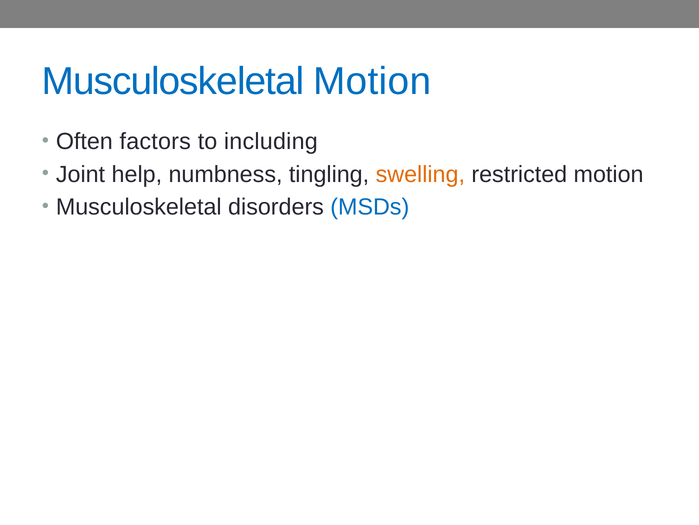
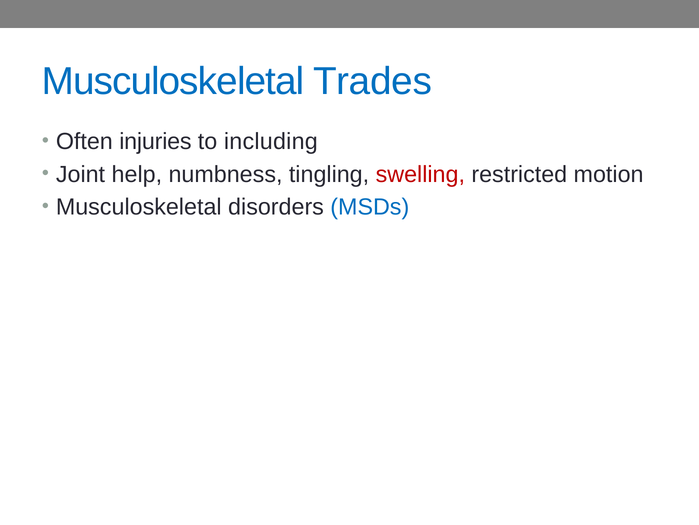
Musculoskeletal Motion: Motion -> Trades
factors: factors -> injuries
swelling colour: orange -> red
